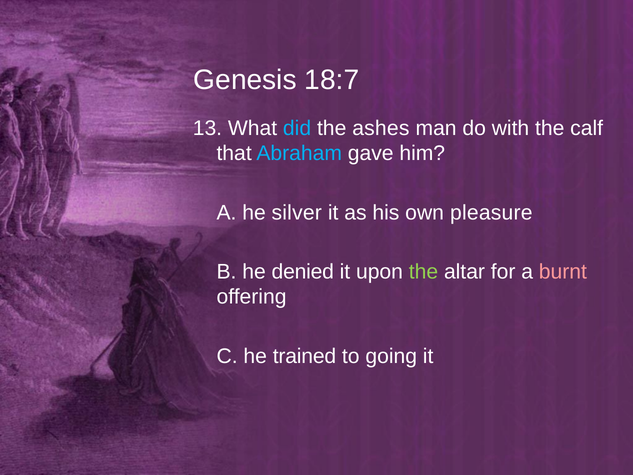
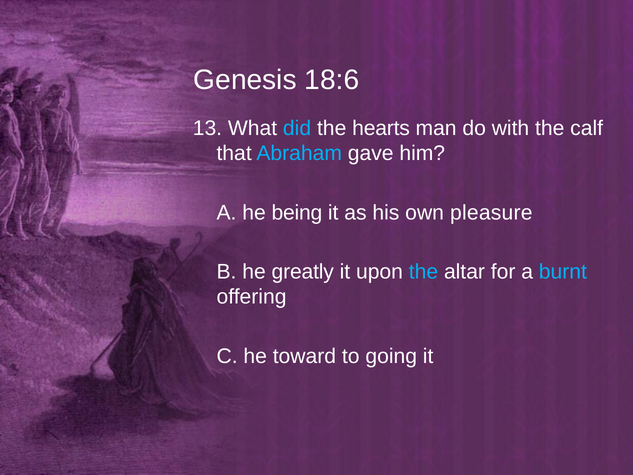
18:7: 18:7 -> 18:6
ashes: ashes -> hearts
silver: silver -> being
denied: denied -> greatly
the at (423, 272) colour: light green -> light blue
burnt colour: pink -> light blue
trained: trained -> toward
